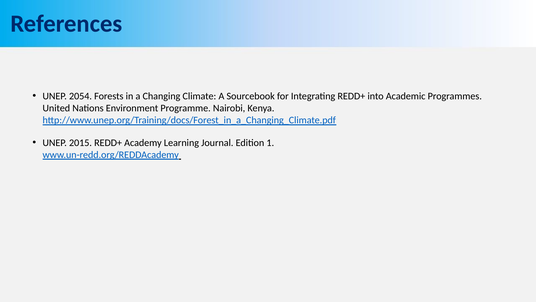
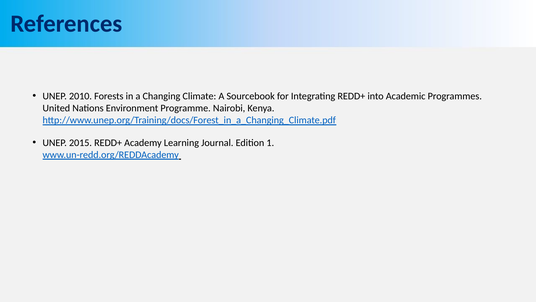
2054: 2054 -> 2010
